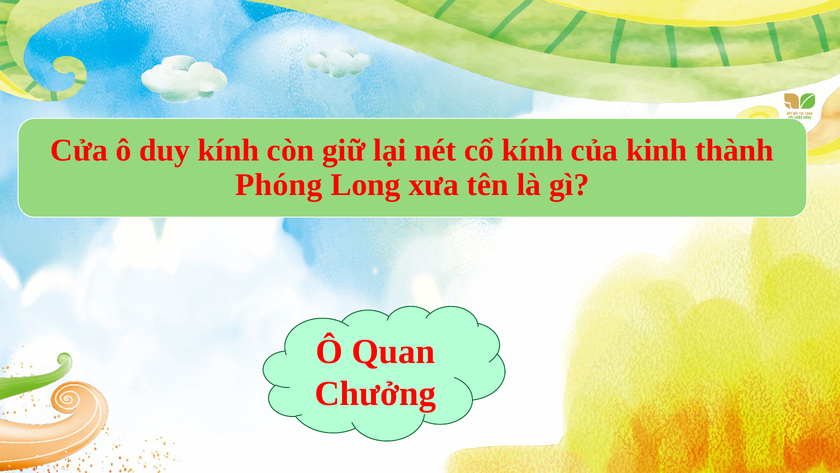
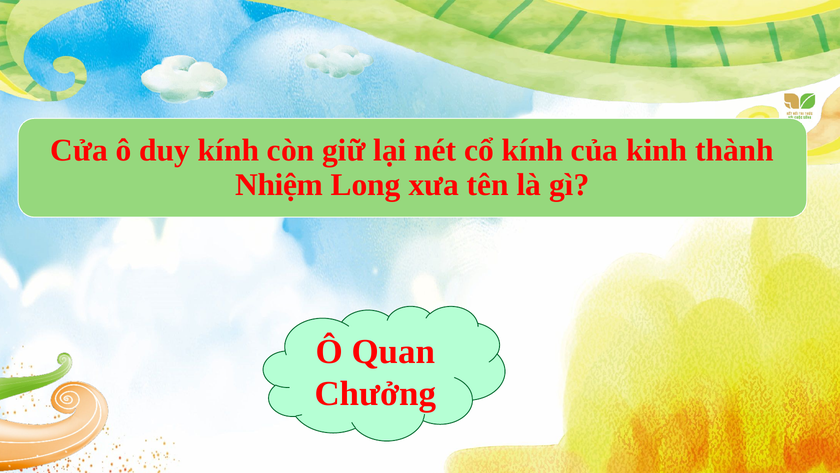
Phóng: Phóng -> Nhiệm
